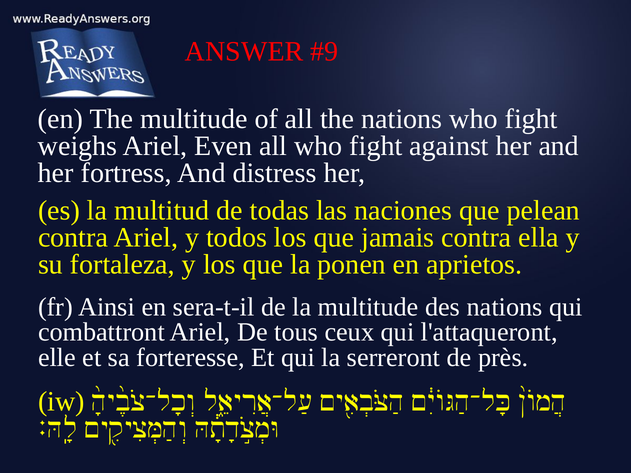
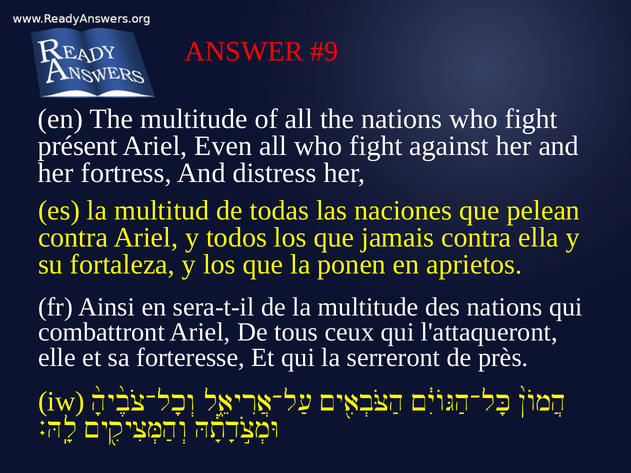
weighs: weighs -> présent
